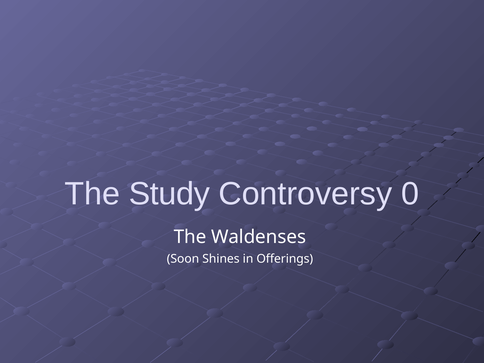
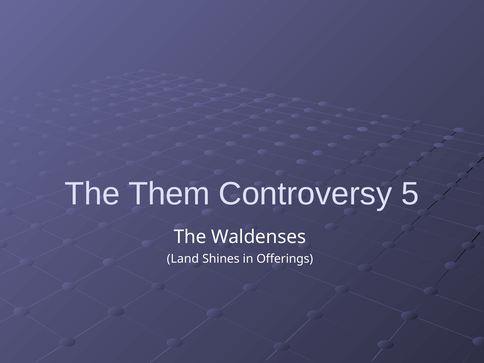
Study: Study -> Them
0: 0 -> 5
Soon: Soon -> Land
